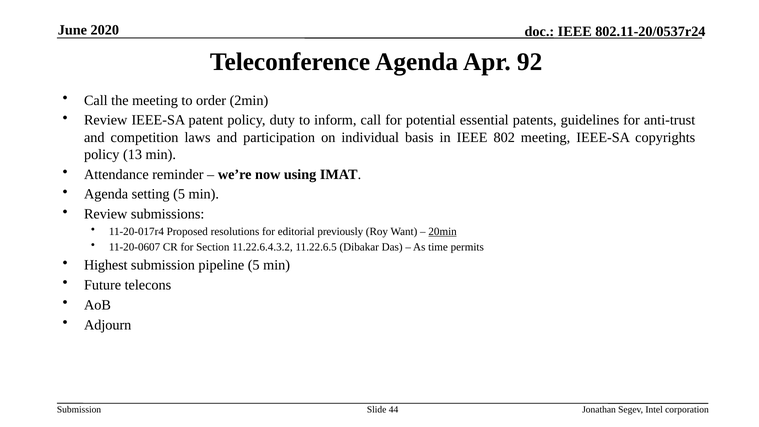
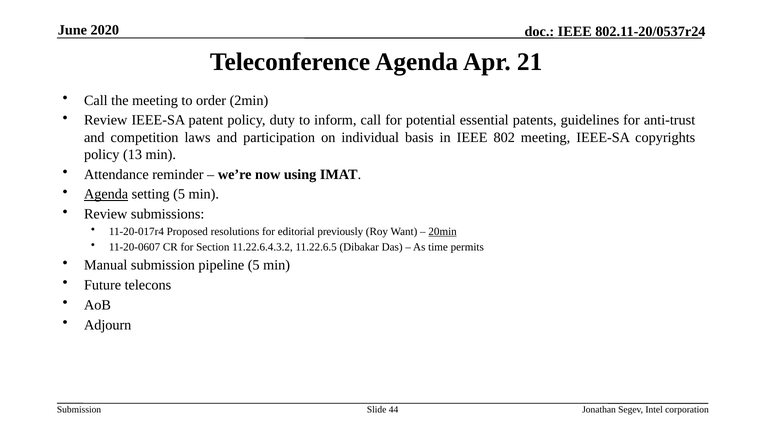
92: 92 -> 21
Agenda at (106, 194) underline: none -> present
Highest: Highest -> Manual
